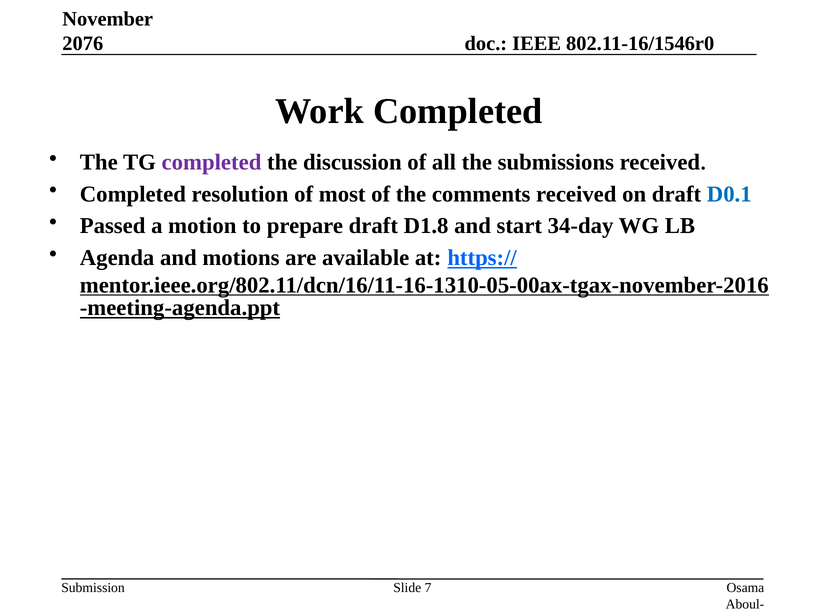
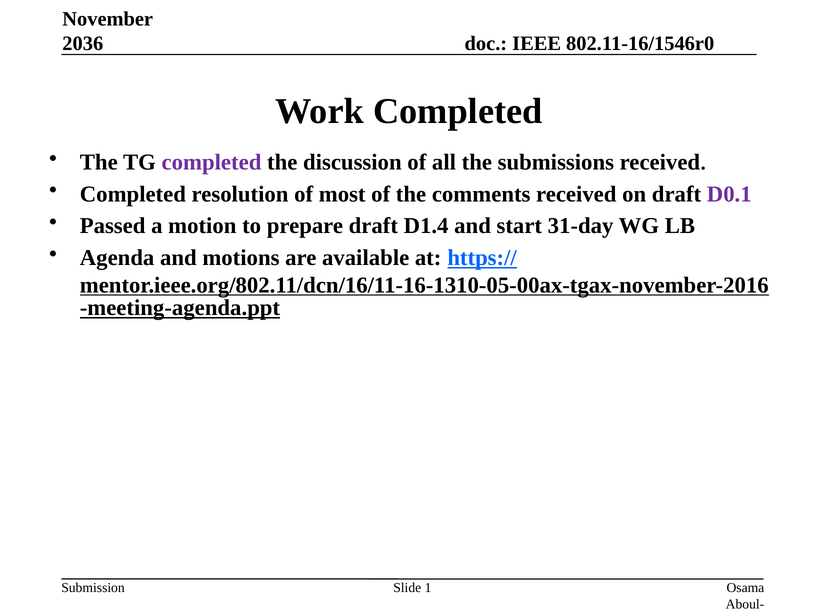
2076: 2076 -> 2036
D0.1 colour: blue -> purple
D1.8: D1.8 -> D1.4
34-day: 34-day -> 31-day
7: 7 -> 1
